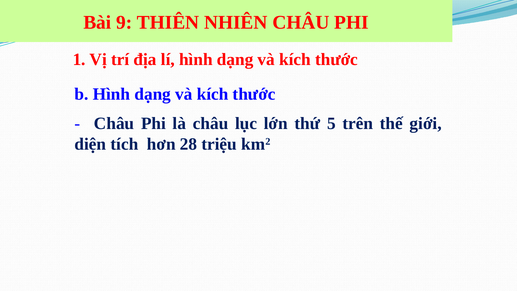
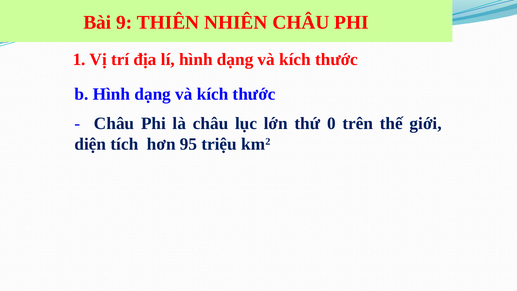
5: 5 -> 0
28: 28 -> 95
